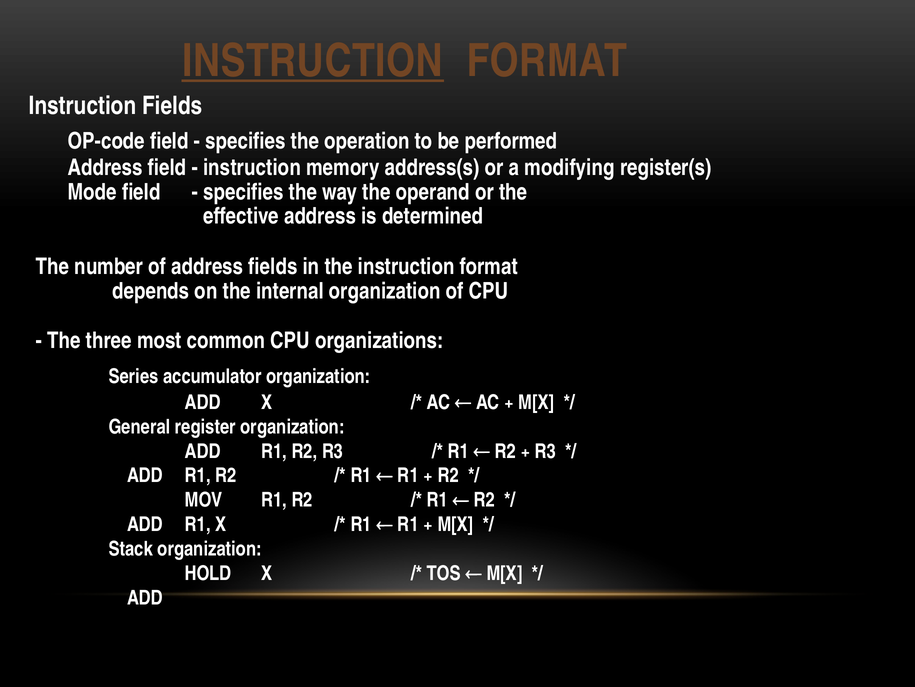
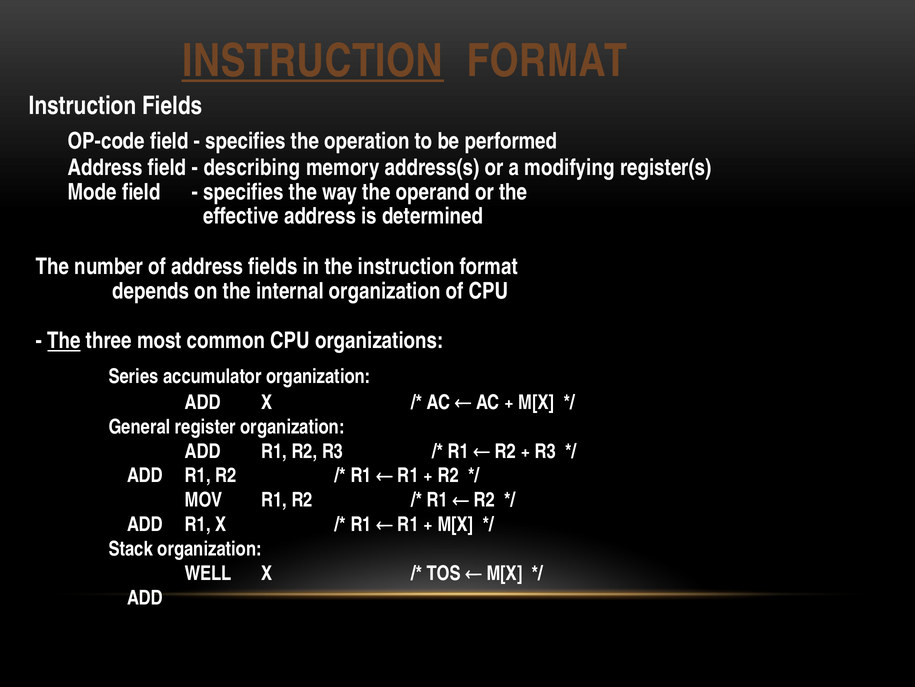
instruction at (252, 168): instruction -> describing
The at (64, 341) underline: none -> present
HOLD: HOLD -> WELL
